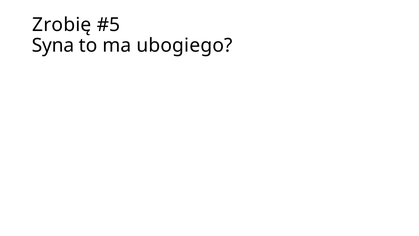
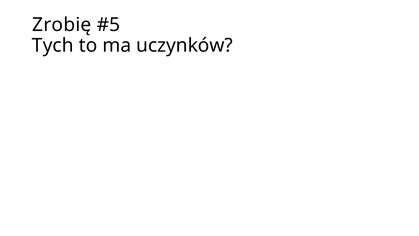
Syna: Syna -> Tych
ubogiego: ubogiego -> uczynków
